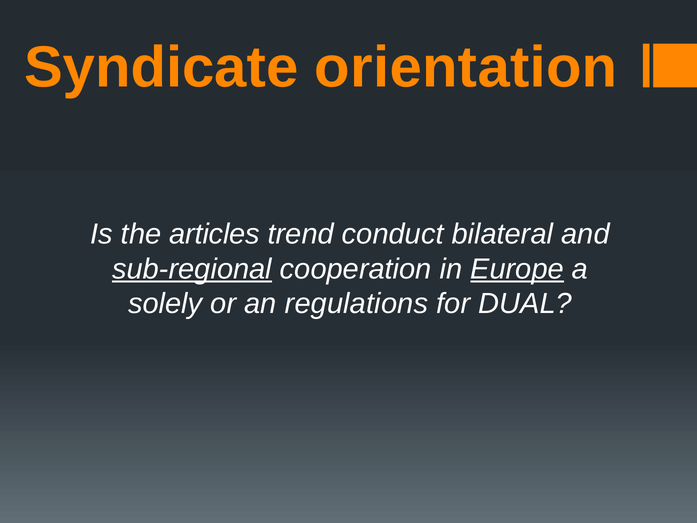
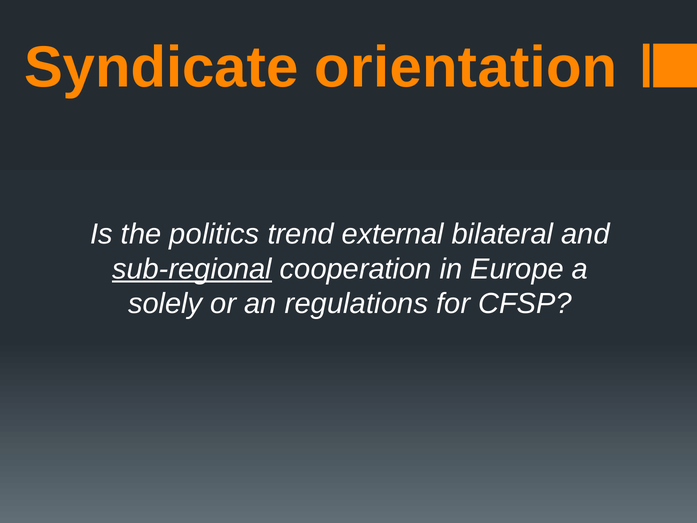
articles: articles -> politics
conduct: conduct -> external
Europe underline: present -> none
DUAL: DUAL -> CFSP
